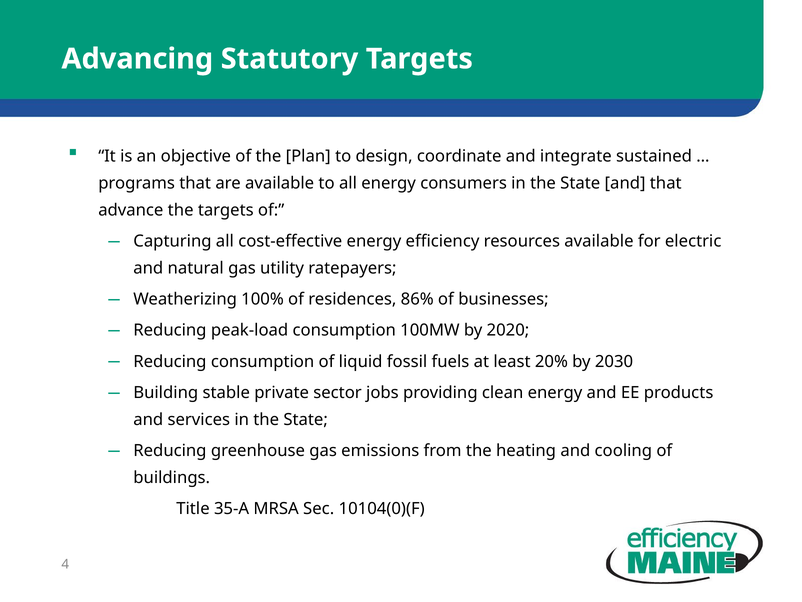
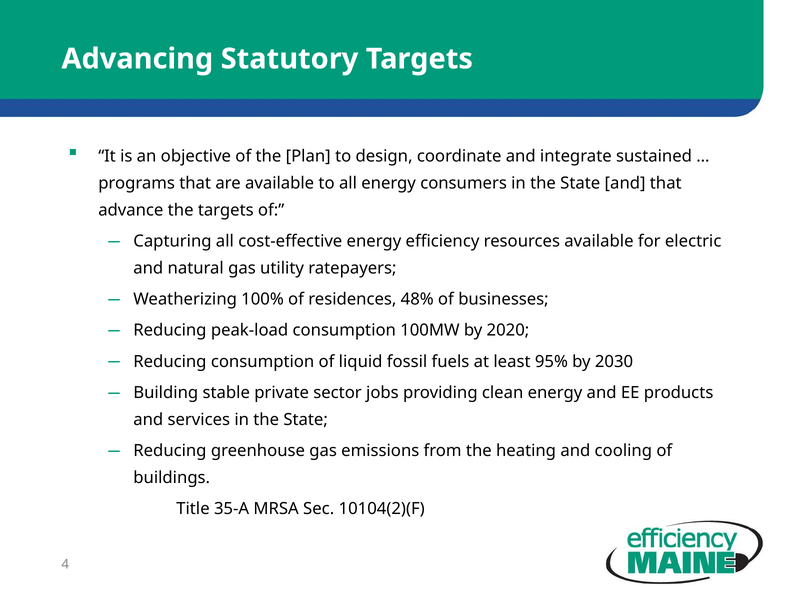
86%: 86% -> 48%
20%: 20% -> 95%
10104(0)(F: 10104(0)(F -> 10104(2)(F
